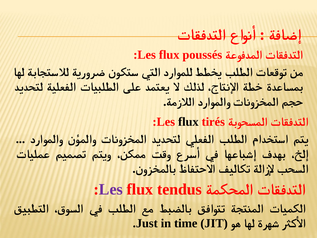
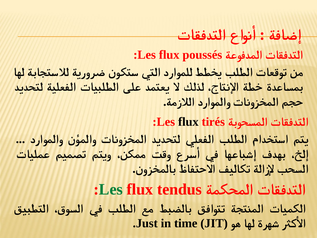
Les at (111, 189) colour: purple -> green
